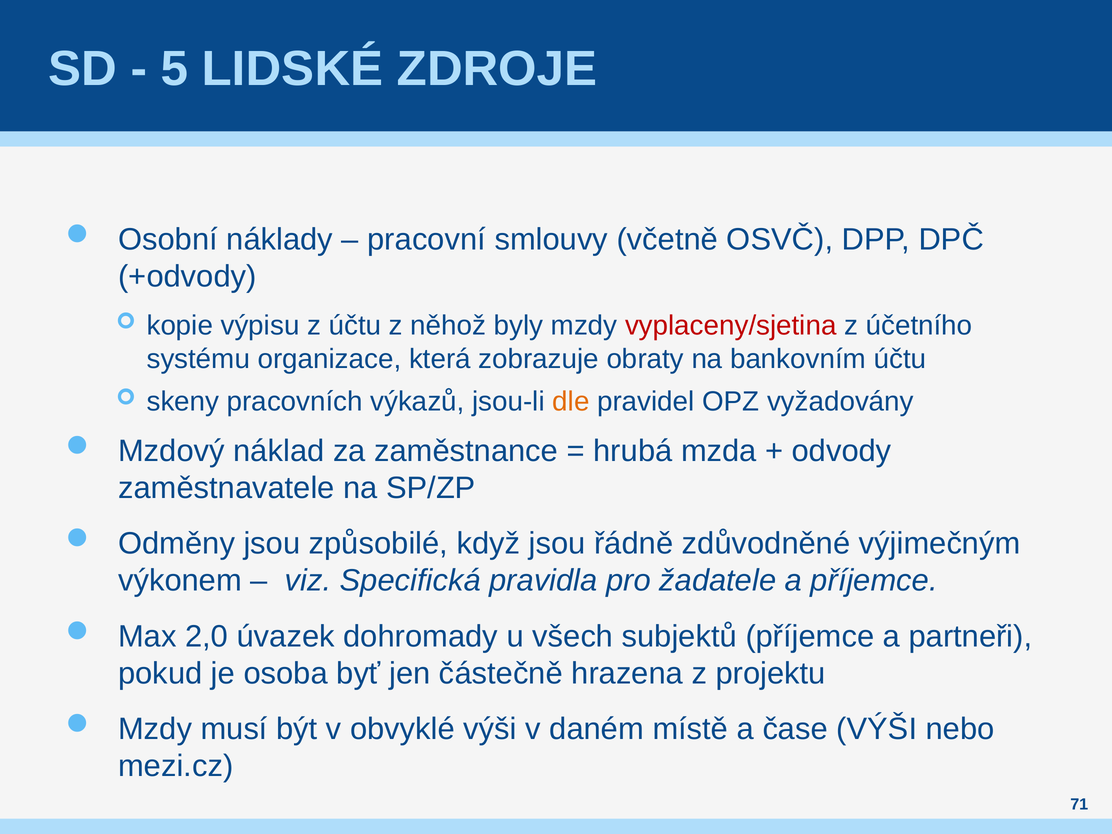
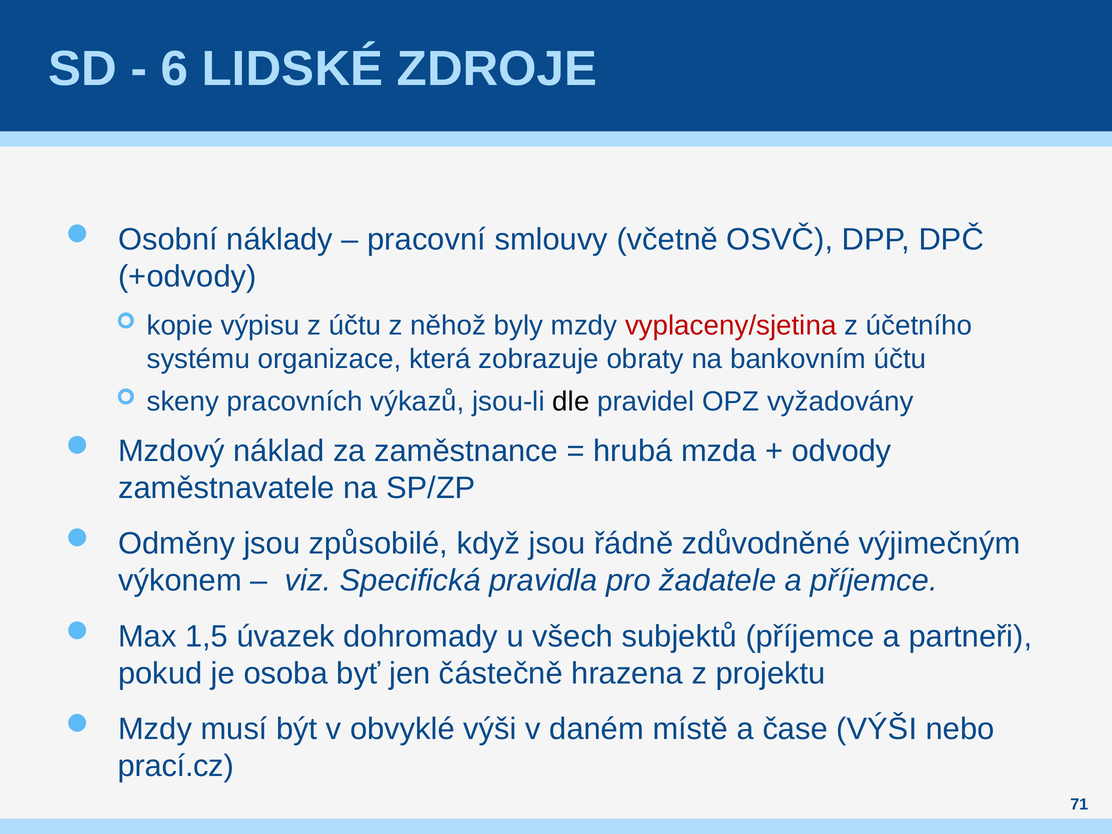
5: 5 -> 6
dle colour: orange -> black
2,0: 2,0 -> 1,5
mezi.cz: mezi.cz -> prací.cz
